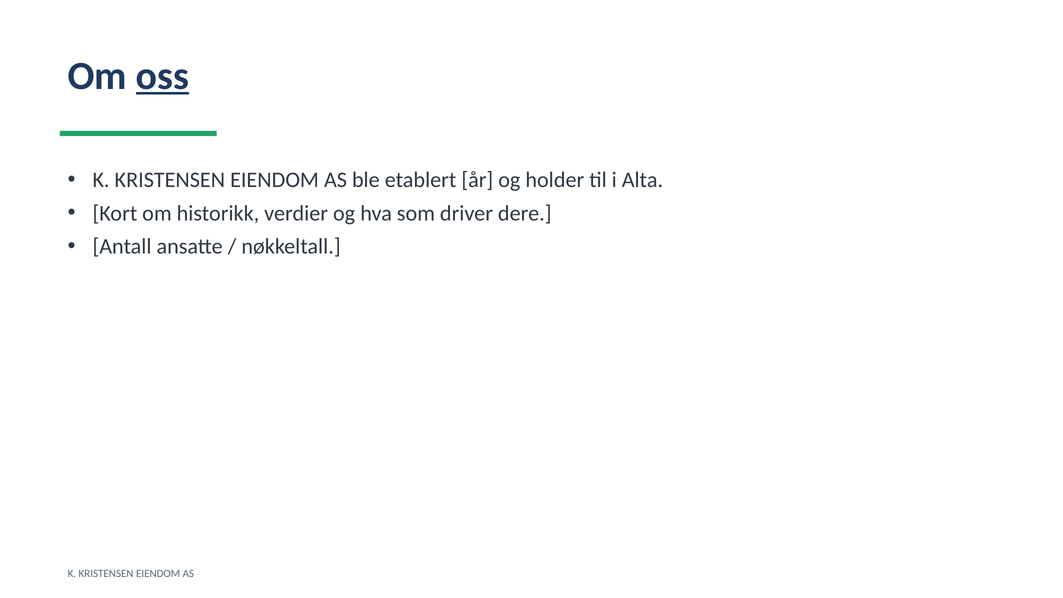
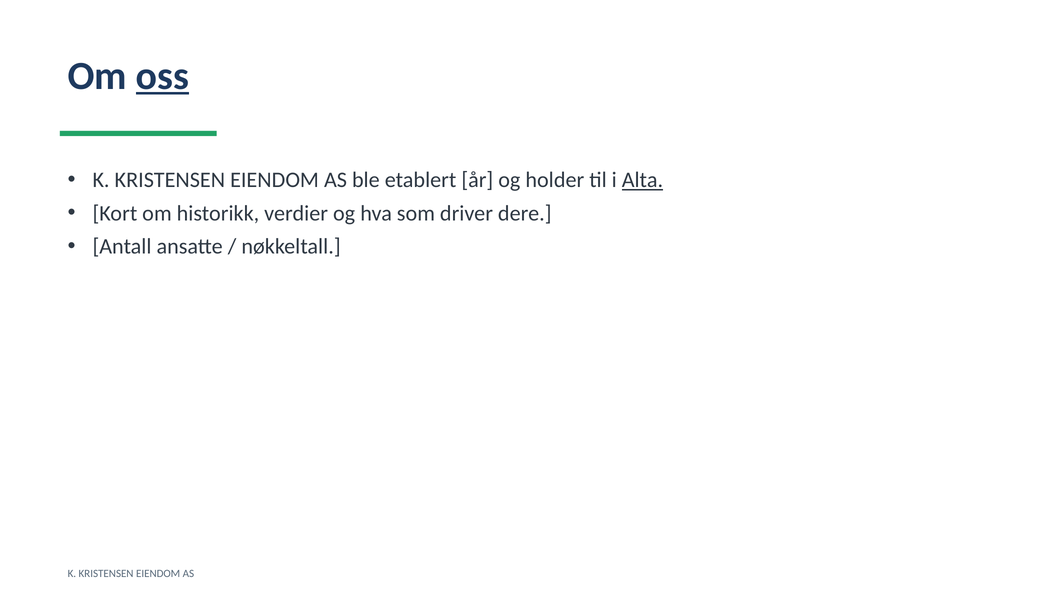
Alta underline: none -> present
